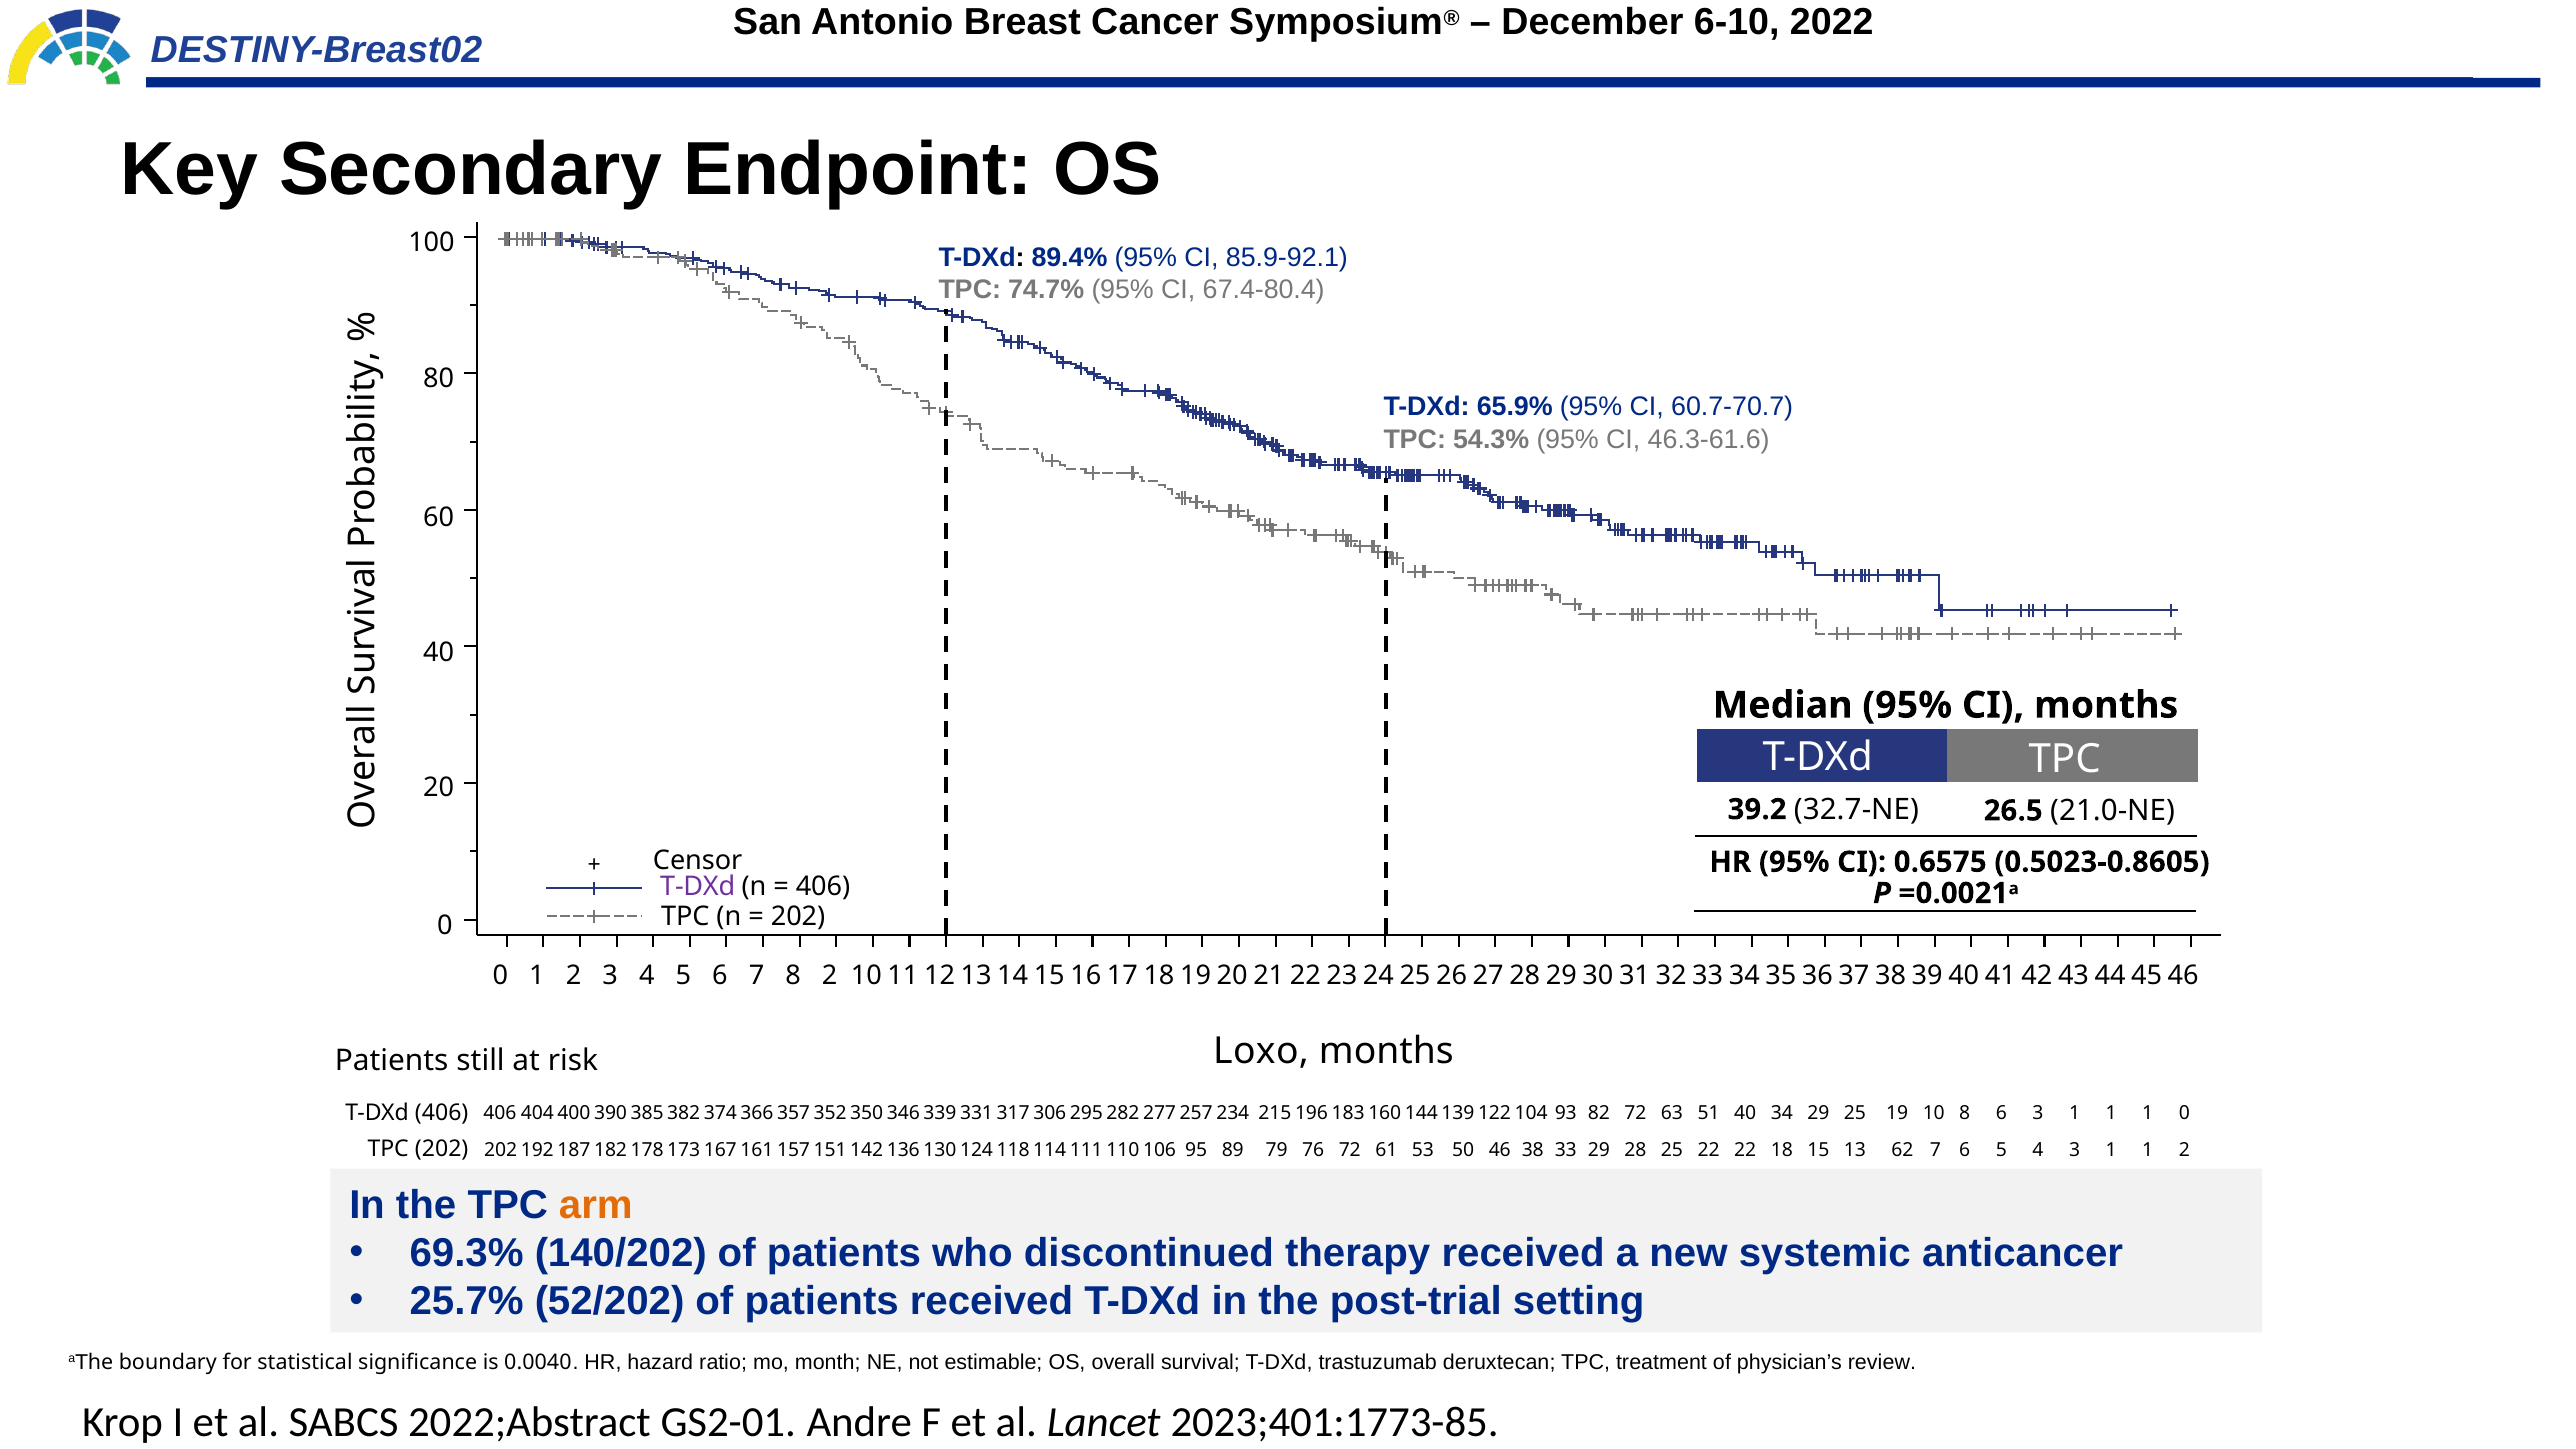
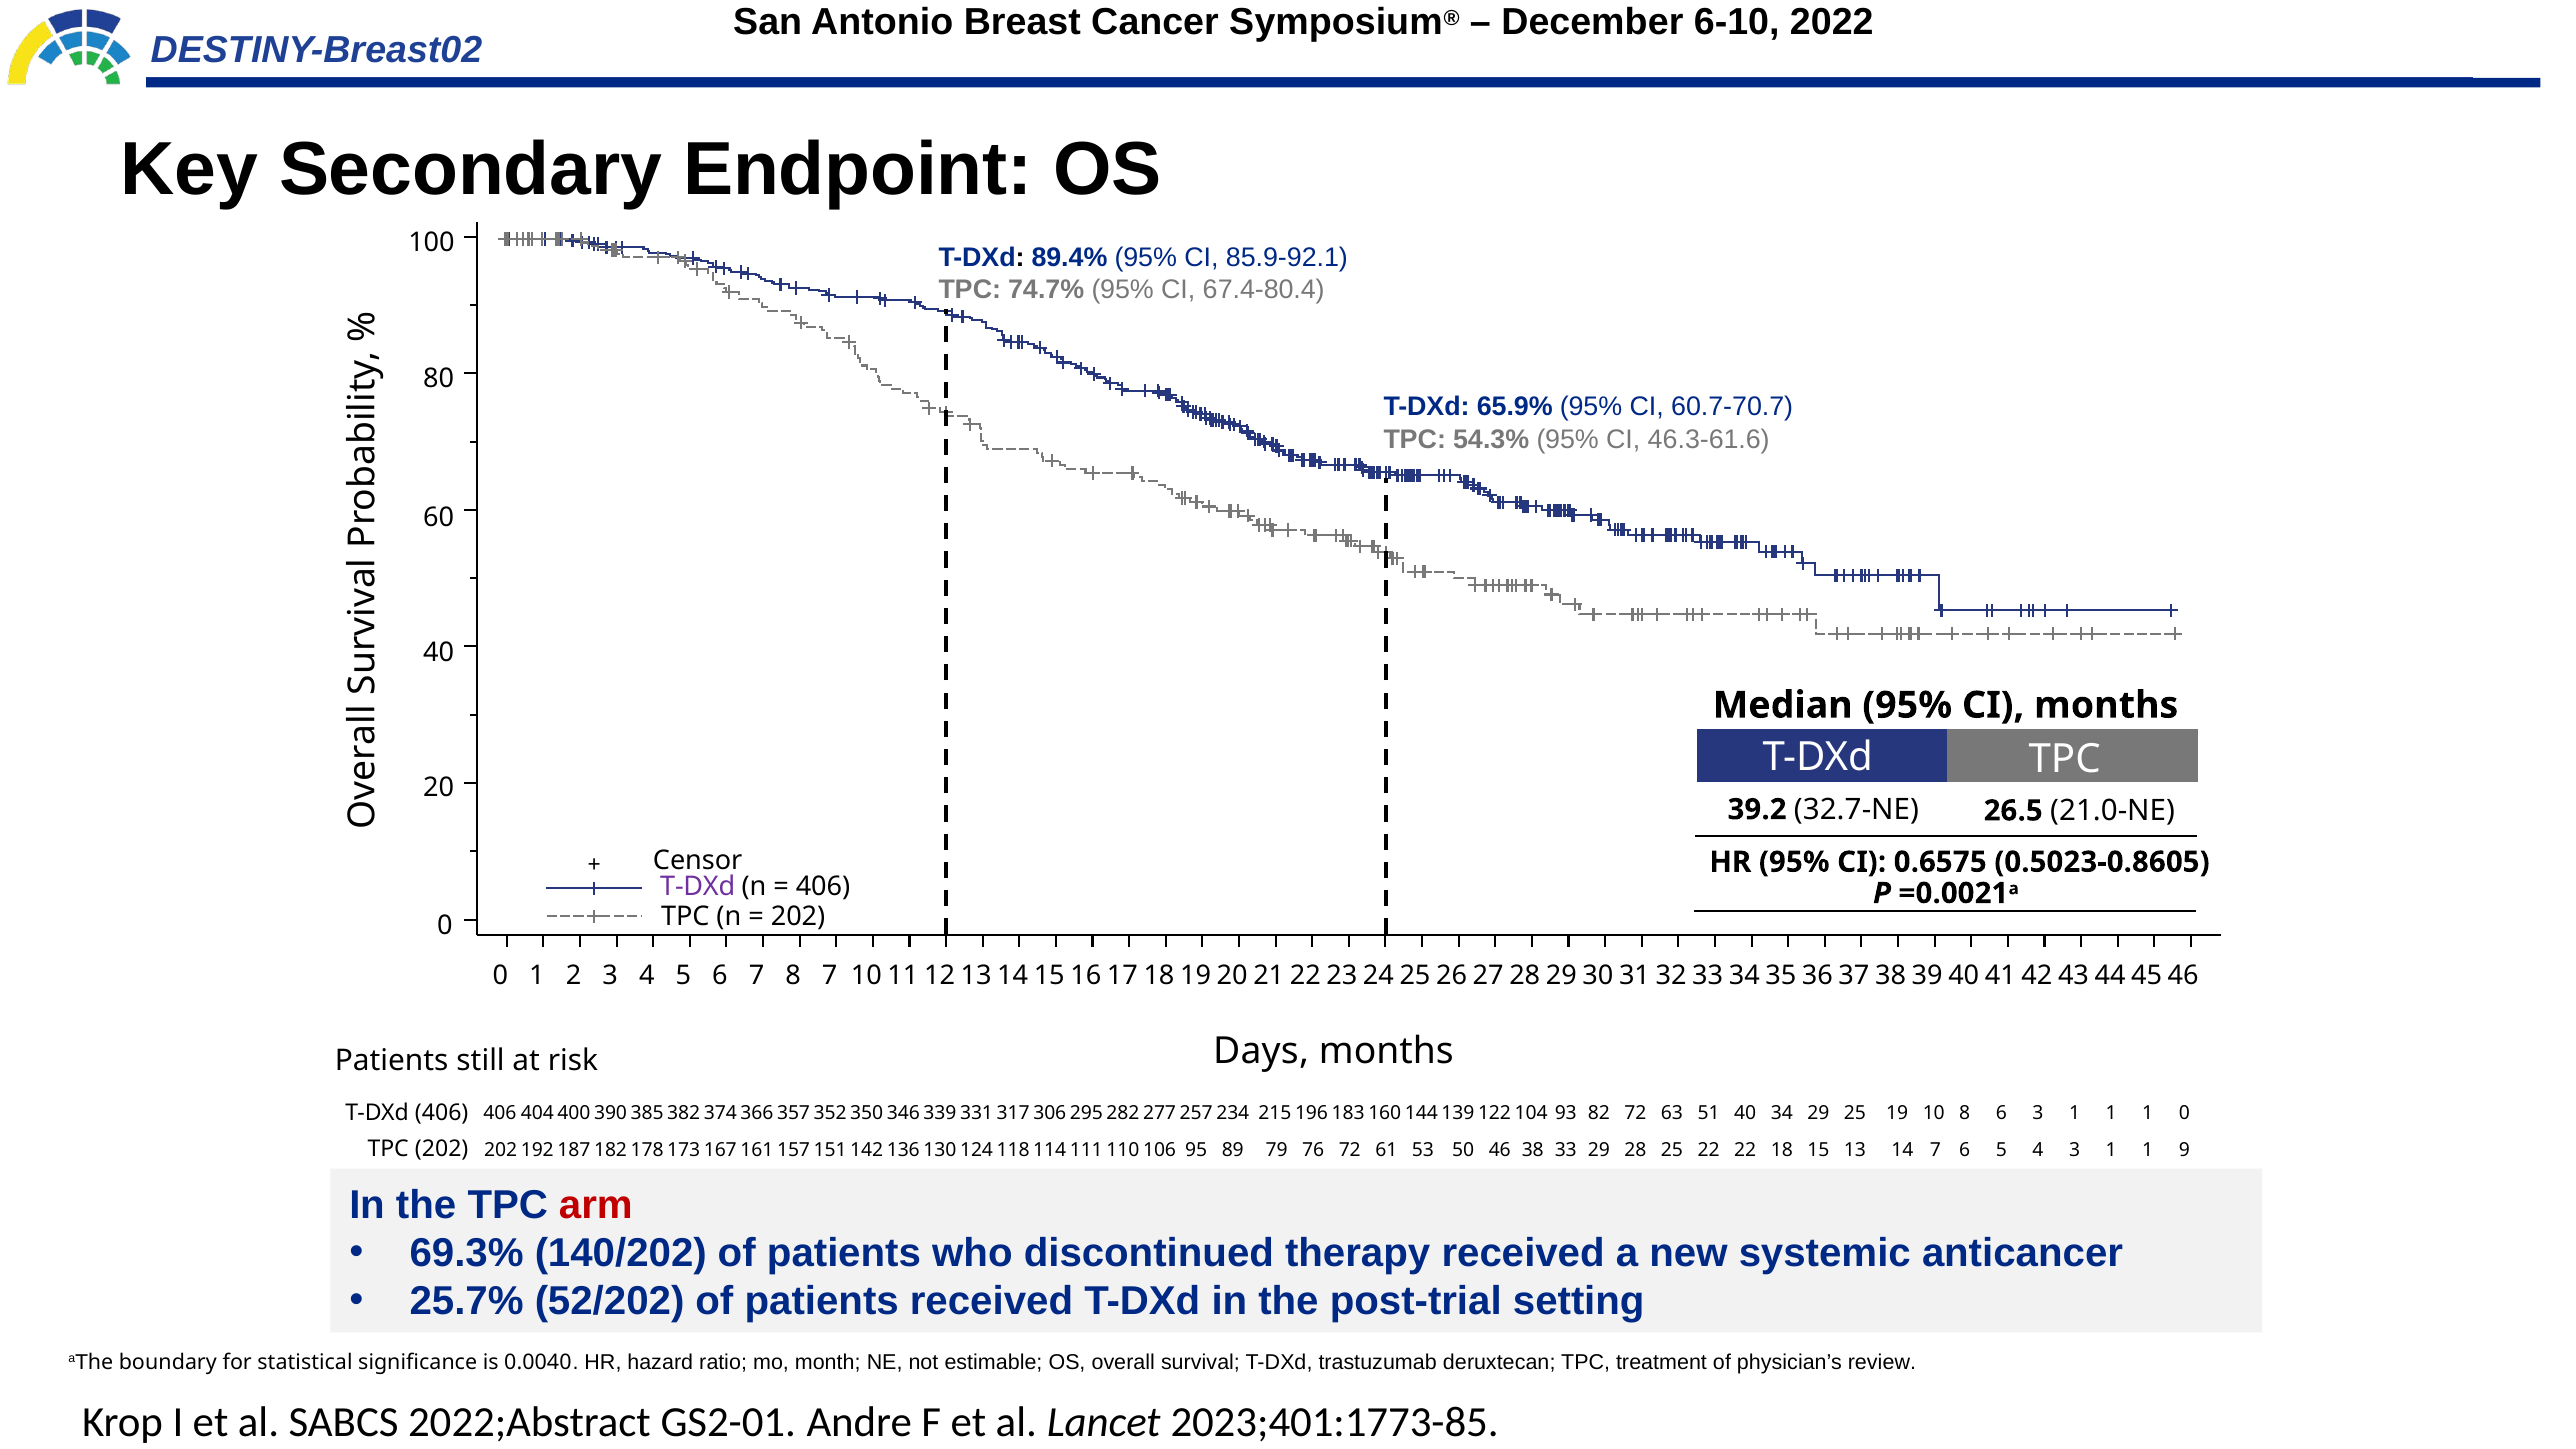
8 2: 2 -> 7
Loxo: Loxo -> Days
62: 62 -> 14
1 1 2: 2 -> 9
arm colour: orange -> red
